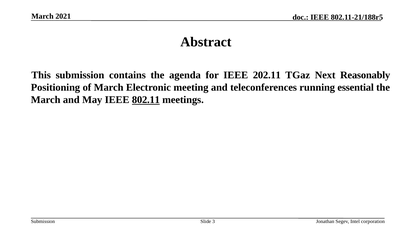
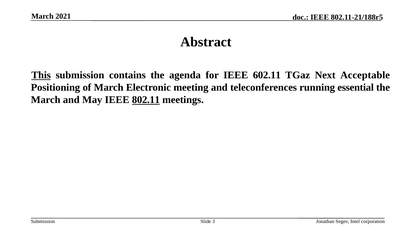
This underline: none -> present
202.11: 202.11 -> 602.11
Reasonably: Reasonably -> Acceptable
